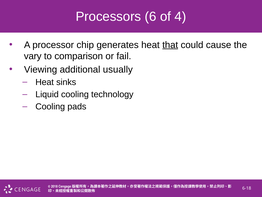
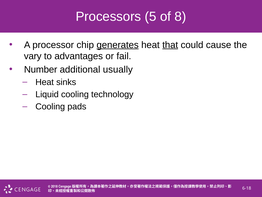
6: 6 -> 5
4: 4 -> 8
generates underline: none -> present
comparison: comparison -> advantages
Viewing: Viewing -> Number
